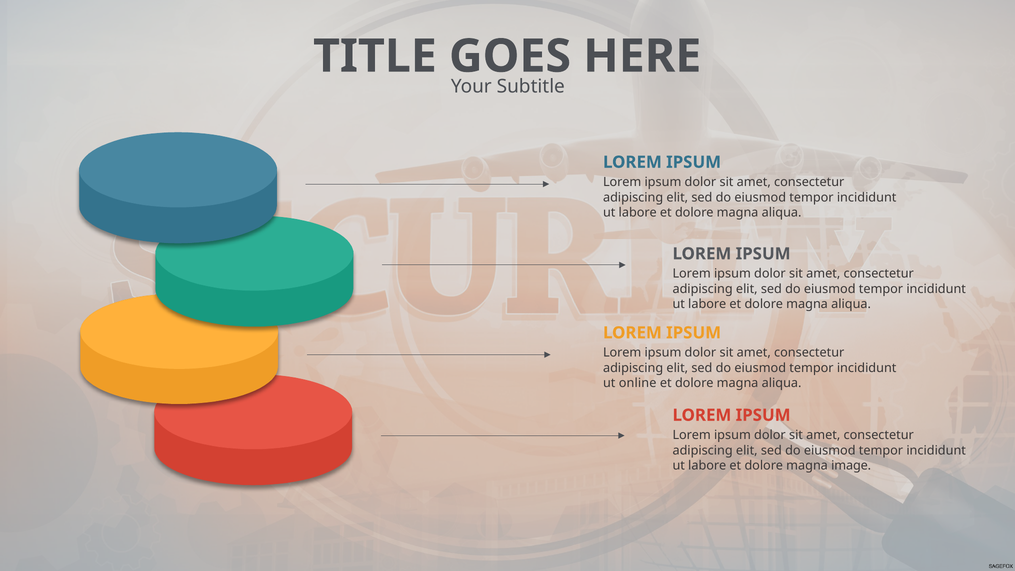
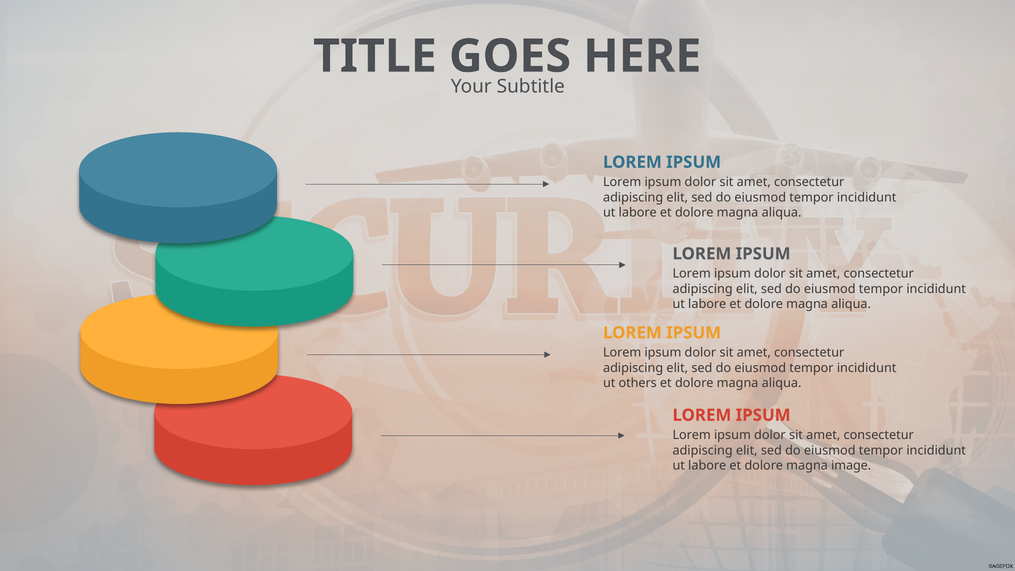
online: online -> others
